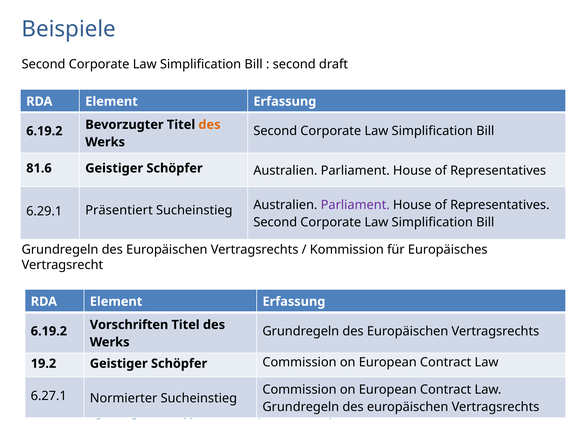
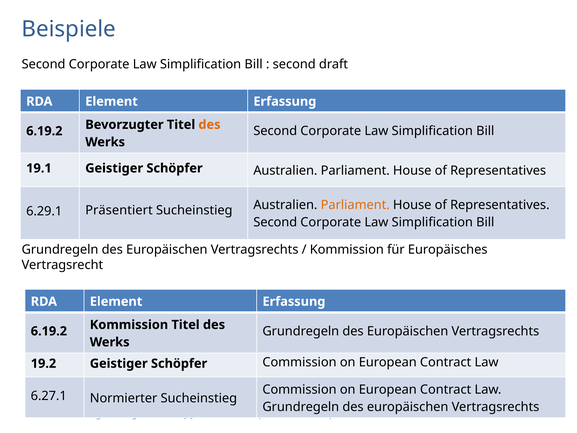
81.6: 81.6 -> 19.1
Parliament at (355, 205) colour: purple -> orange
6.19.2 Vorschriften: Vorschriften -> Kommission
